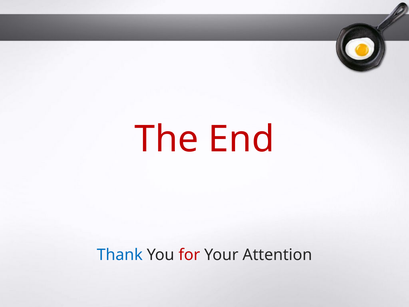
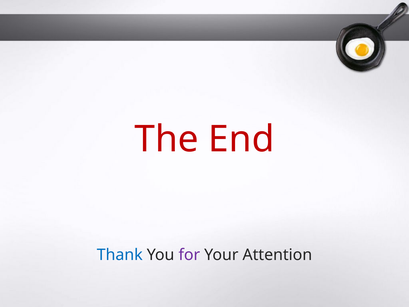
for colour: red -> purple
